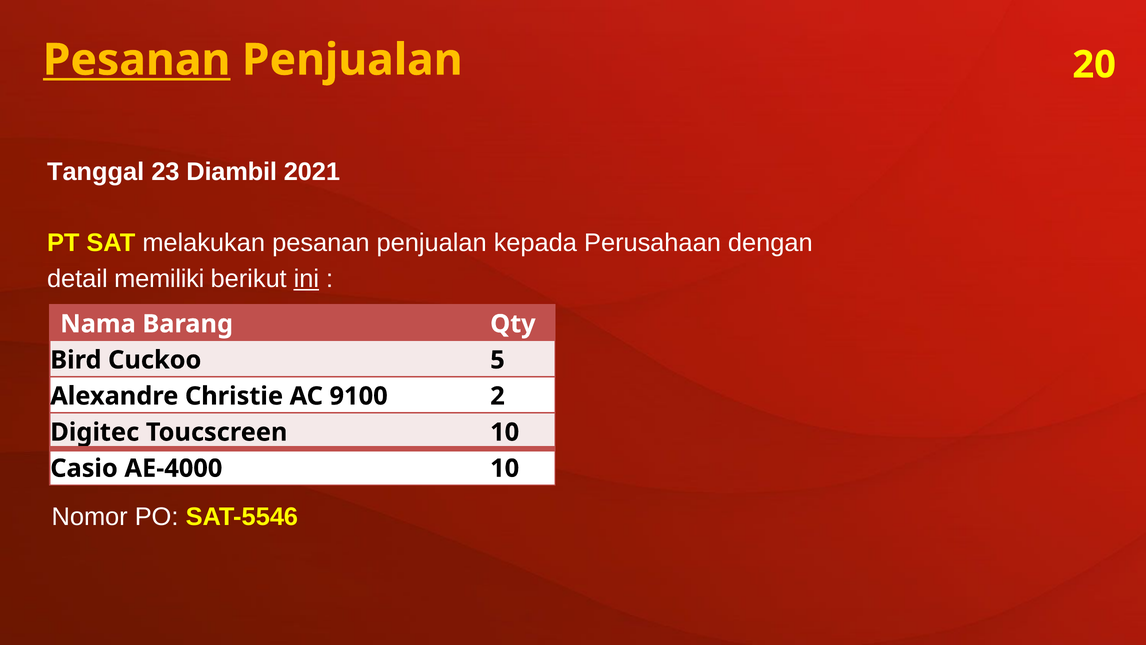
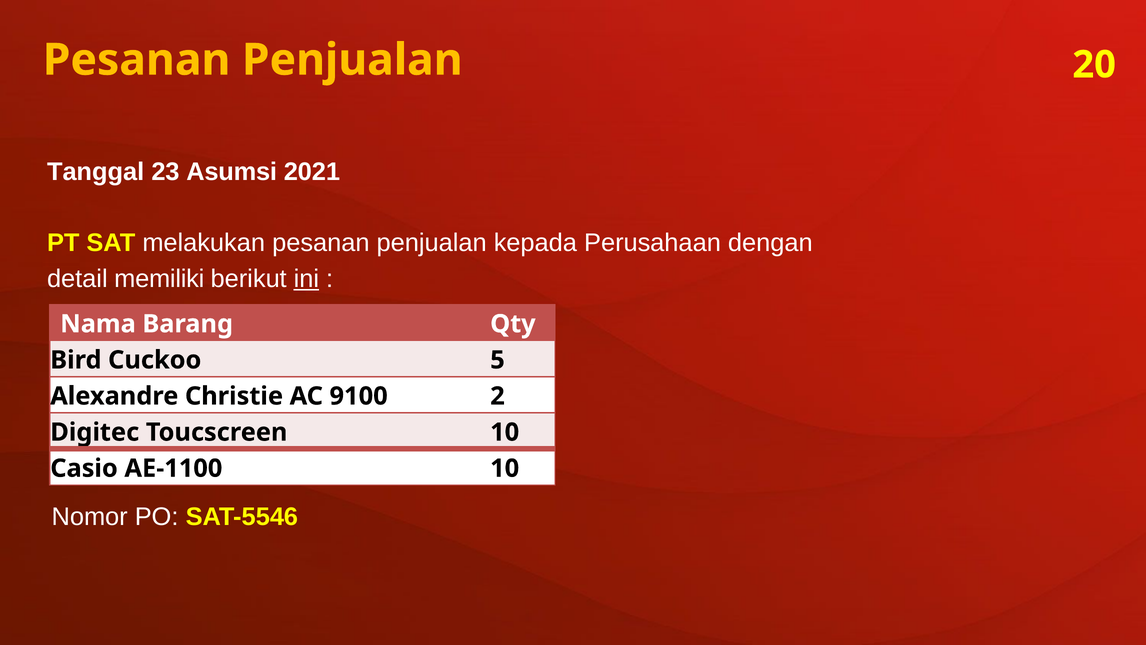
Pesanan at (137, 60) underline: present -> none
Diambil: Diambil -> Asumsi
AE-4000: AE-4000 -> AE-1100
